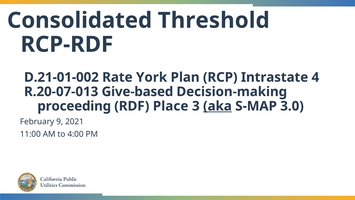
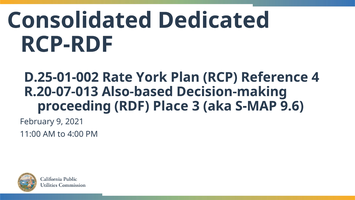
Threshold: Threshold -> Dedicated
D.21-01-002: D.21-01-002 -> D.25-01-002
Intrastate: Intrastate -> Reference
Give-based: Give-based -> Also-based
aka underline: present -> none
3.0: 3.0 -> 9.6
